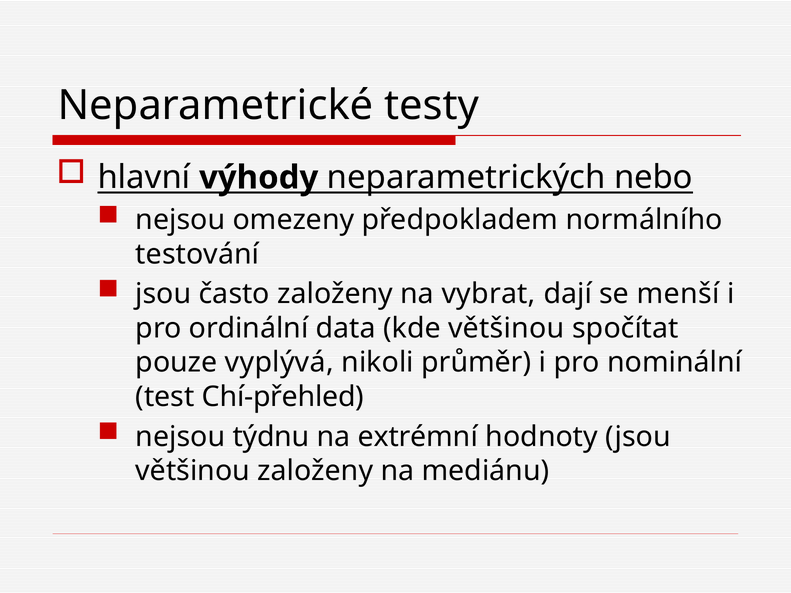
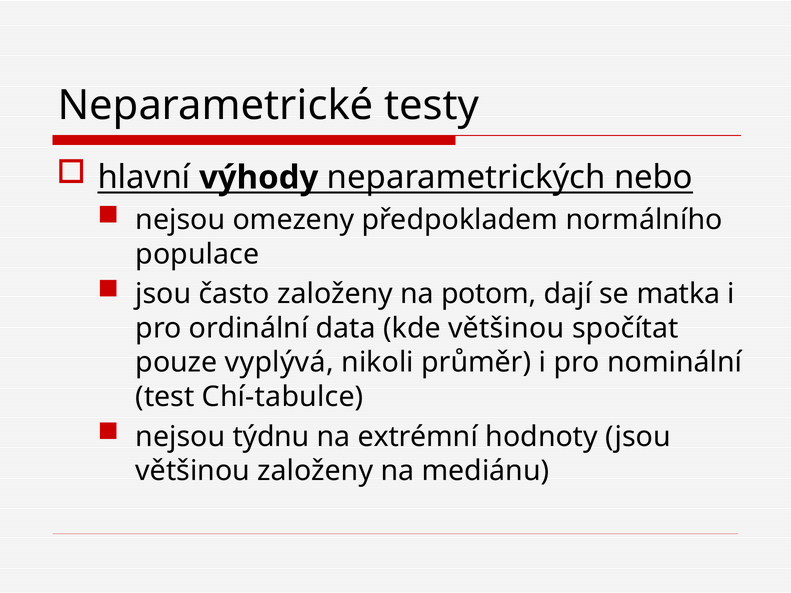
testování: testování -> populace
vybrat: vybrat -> potom
menší: menší -> matka
Chí-přehled: Chí-přehled -> Chí-tabulce
